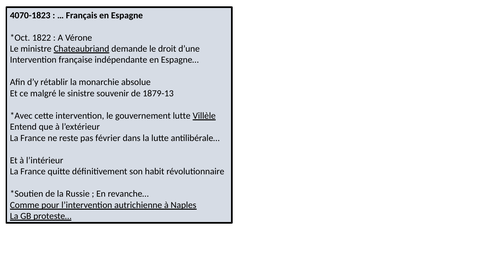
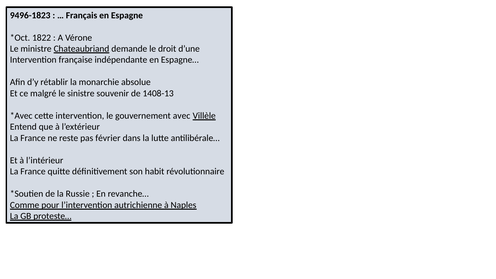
4070-1823: 4070-1823 -> 9496-1823
1879-13: 1879-13 -> 1408-13
gouvernement lutte: lutte -> avec
